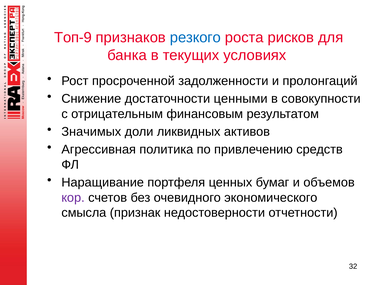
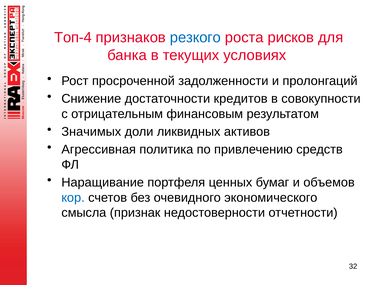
Топ-9: Топ-9 -> Топ-4
ценными: ценными -> кредитов
кор colour: purple -> blue
